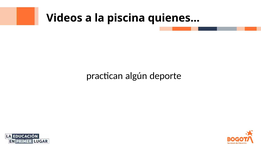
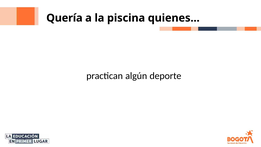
Videos: Videos -> Quería
